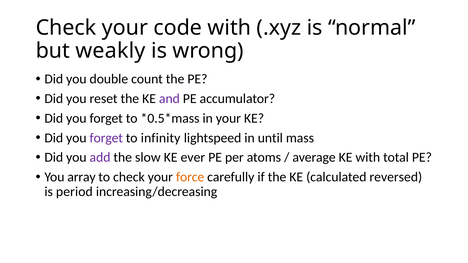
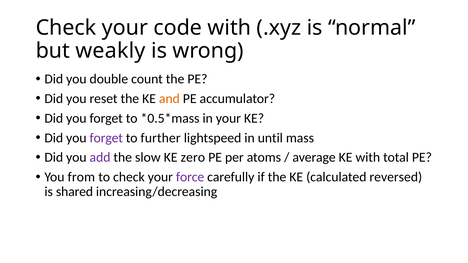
and colour: purple -> orange
infinity: infinity -> further
ever: ever -> zero
array: array -> from
force colour: orange -> purple
period: period -> shared
